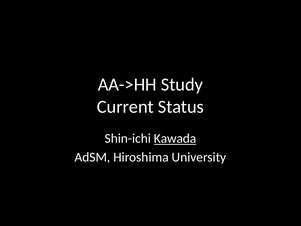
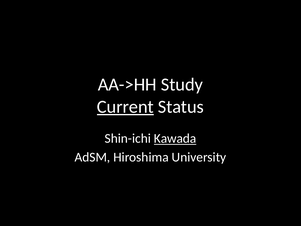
Current underline: none -> present
